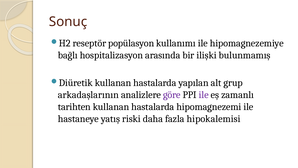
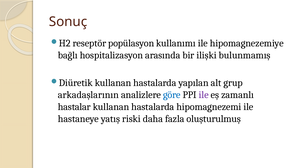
göre colour: purple -> blue
tarihten: tarihten -> hastalar
hipokalemisi: hipokalemisi -> oluşturulmuş
